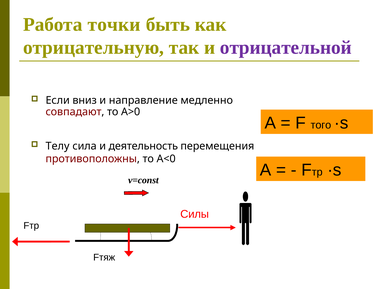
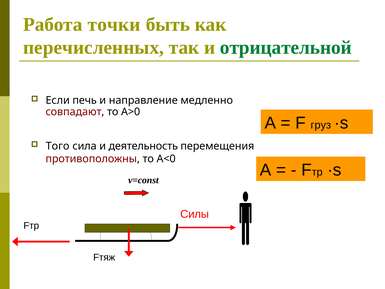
отрицательную: отрицательную -> перечисленных
отрицательной colour: purple -> green
вниз: вниз -> печь
того: того -> груз
Телу: Телу -> Того
